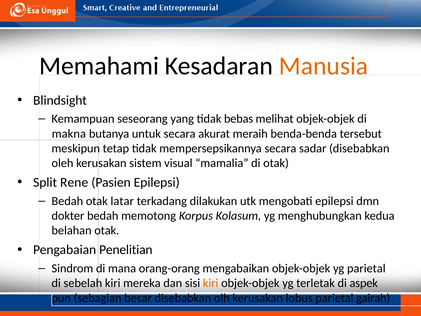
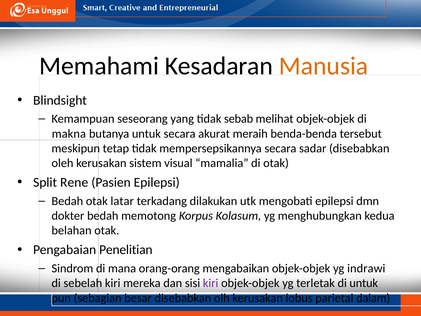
bebas: bebas -> sebab
yg parietal: parietal -> indrawi
kiri at (211, 283) colour: orange -> purple
di aspek: aspek -> untuk
gairah: gairah -> dalam
